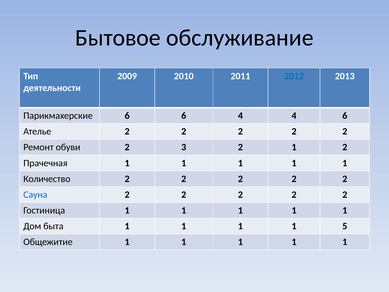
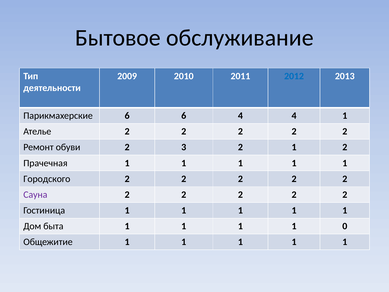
4 6: 6 -> 1
Количество: Количество -> Городского
Сауна colour: blue -> purple
5: 5 -> 0
